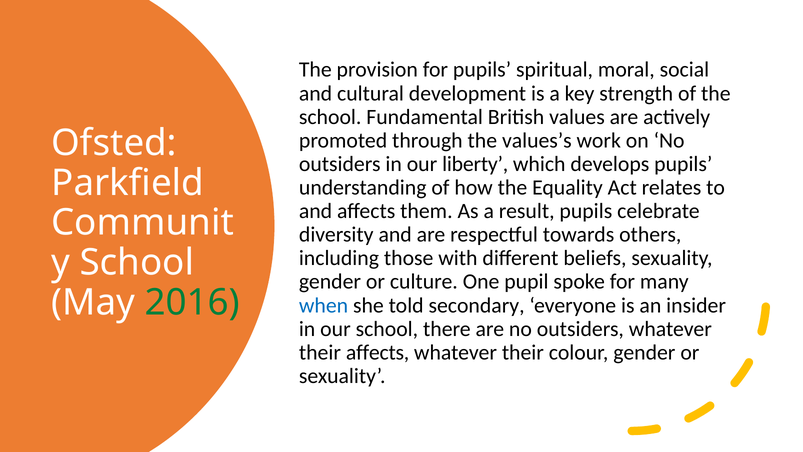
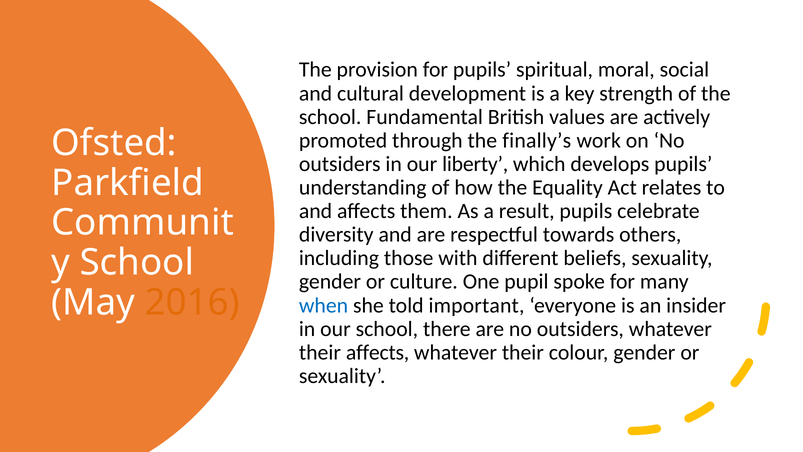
values’s: values’s -> finally’s
2016 colour: green -> orange
secondary: secondary -> important
